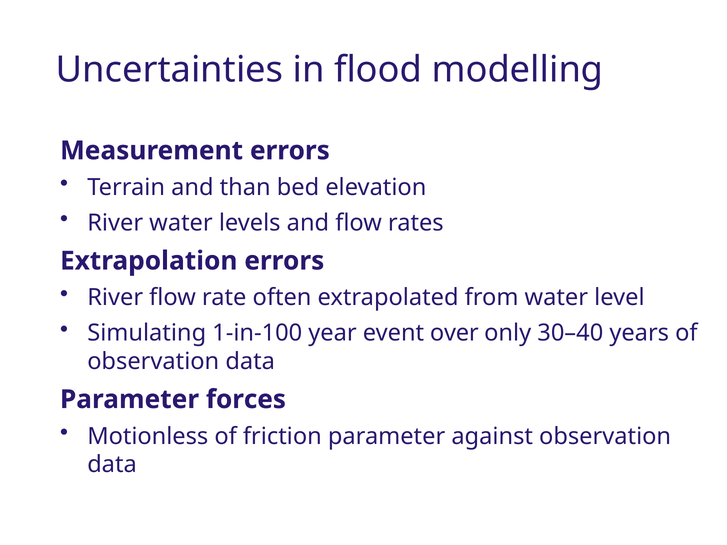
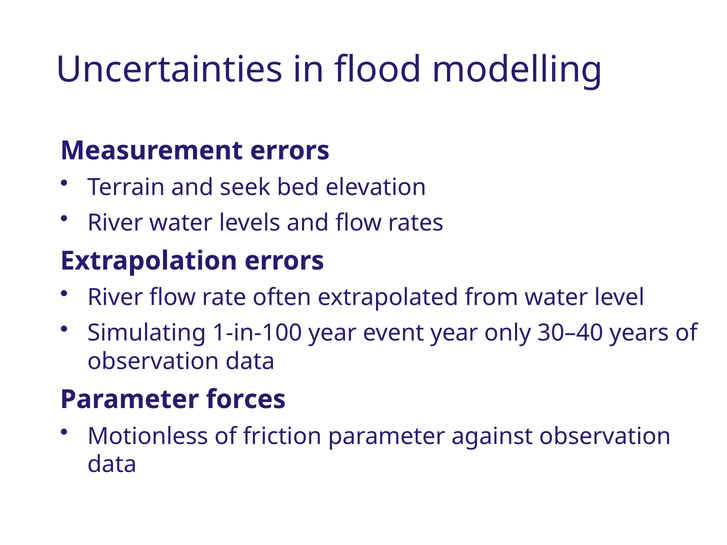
than: than -> seek
event over: over -> year
